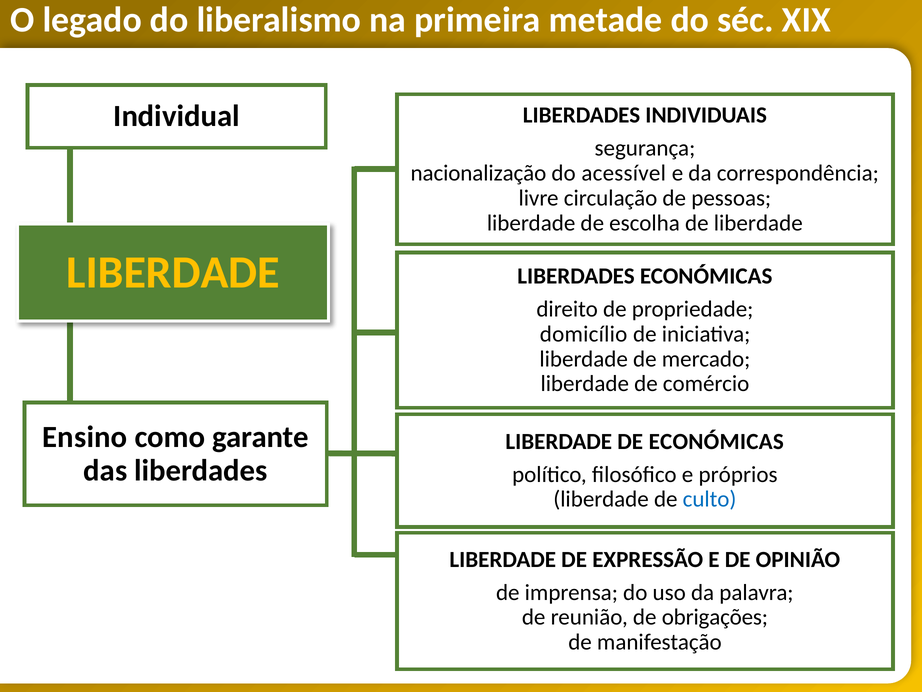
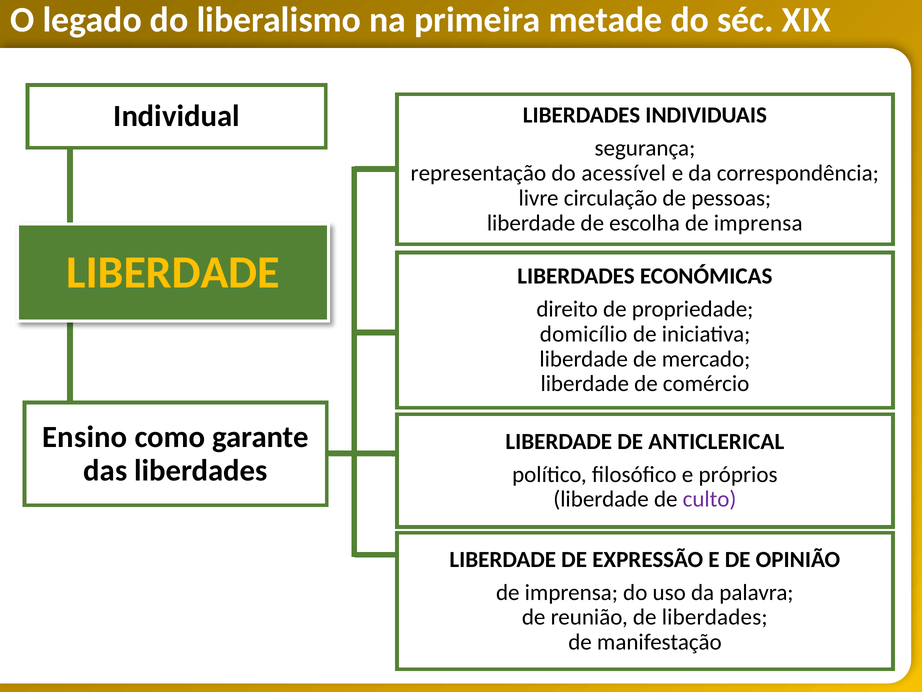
nacionalização: nacionalização -> representação
escolha de liberdade: liberdade -> imprensa
DE ECONÓMICAS: ECONÓMICAS -> ANTICLERICAL
culto colour: blue -> purple
de obrigações: obrigações -> liberdades
